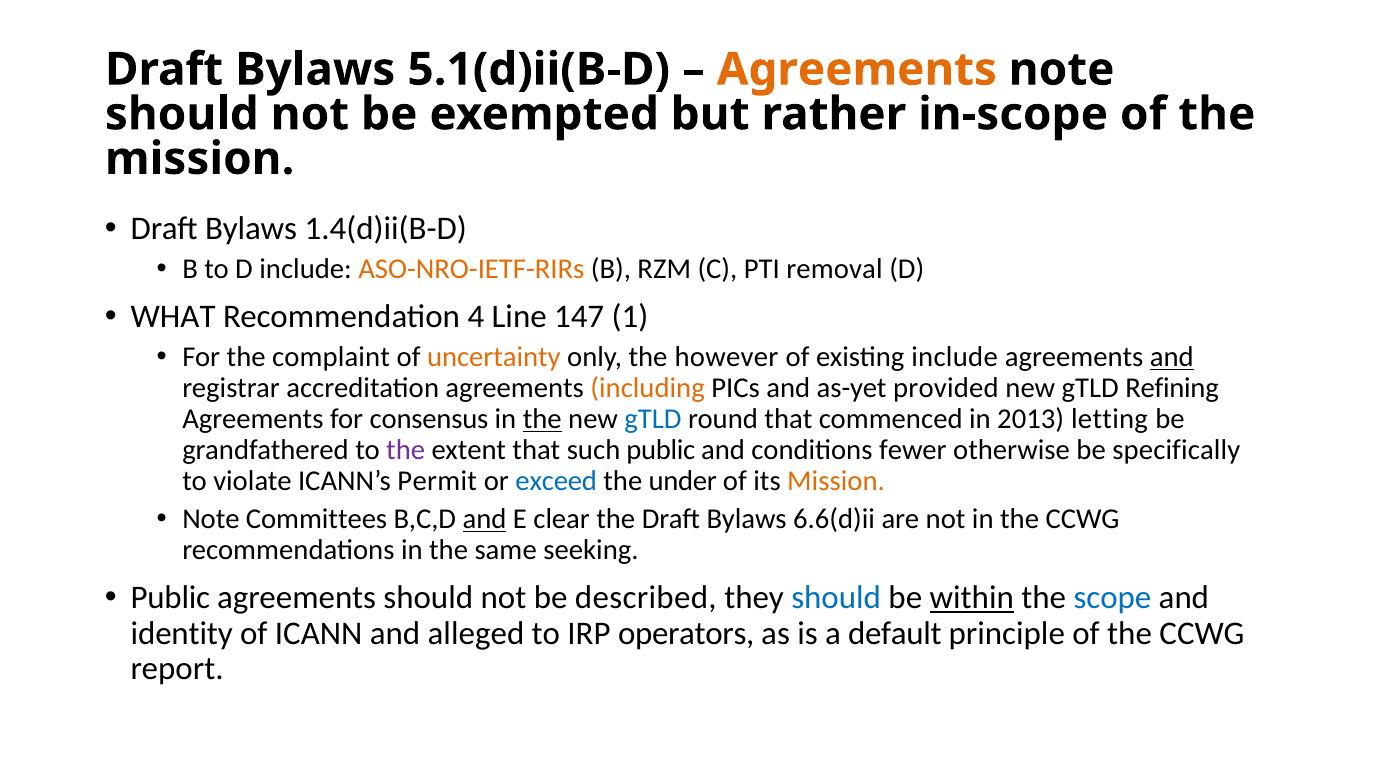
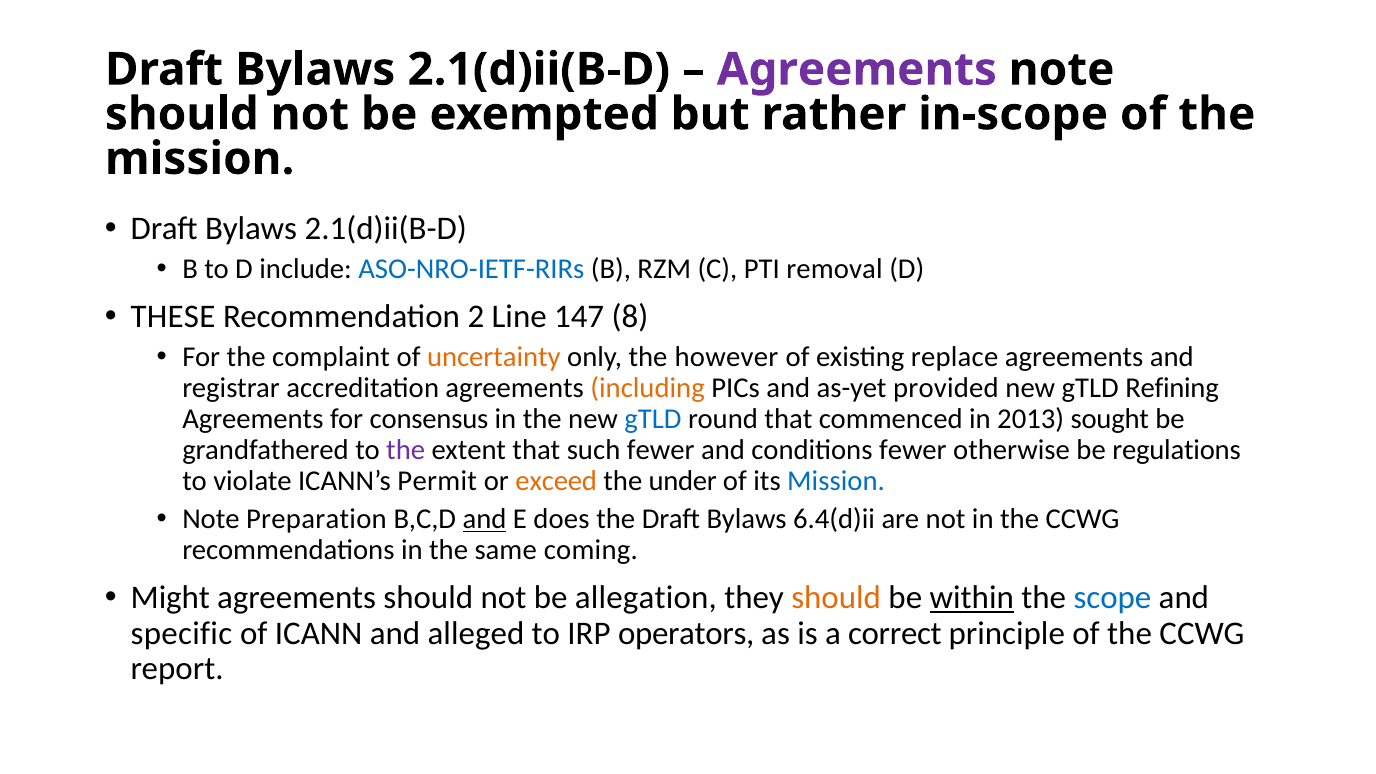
5.1(d)ii(B-D at (539, 70): 5.1(d)ii(B-D -> 2.1(d)ii(B-D
Agreements at (857, 70) colour: orange -> purple
1.4(d)ii(B-D at (386, 229): 1.4(d)ii(B-D -> 2.1(d)ii(B-D
ASO-NRO-IETF-RIRs colour: orange -> blue
WHAT: WHAT -> THESE
4: 4 -> 2
1: 1 -> 8
existing include: include -> replace
and at (1172, 357) underline: present -> none
the at (542, 419) underline: present -> none
letting: letting -> sought
such public: public -> fewer
specifically: specifically -> regulations
exceed colour: blue -> orange
Mission at (836, 481) colour: orange -> blue
Committees: Committees -> Preparation
clear: clear -> does
6.6(d)ii: 6.6(d)ii -> 6.4(d)ii
seeking: seeking -> coming
Public at (170, 598): Public -> Might
described: described -> allegation
should at (836, 598) colour: blue -> orange
identity: identity -> specific
default: default -> correct
